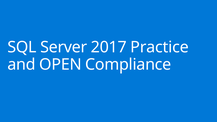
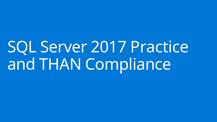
OPEN: OPEN -> THAN
